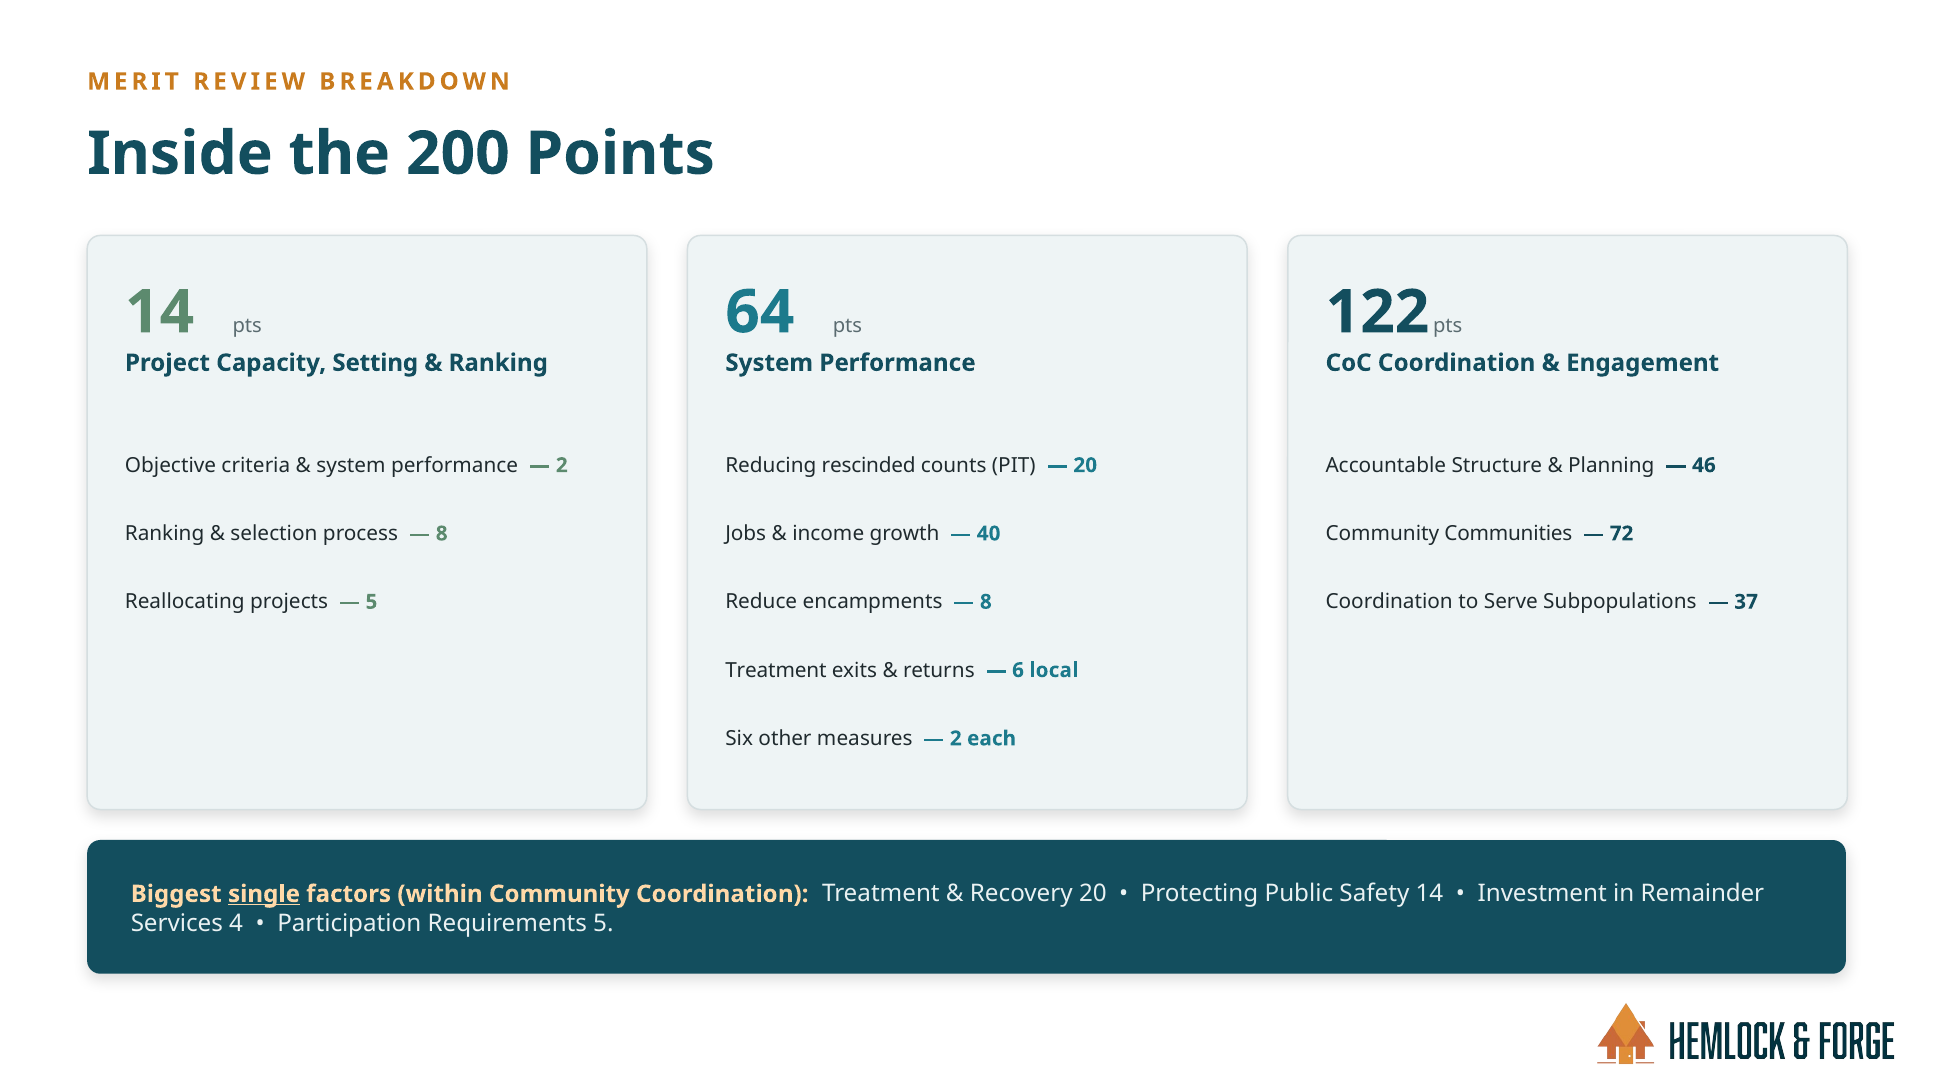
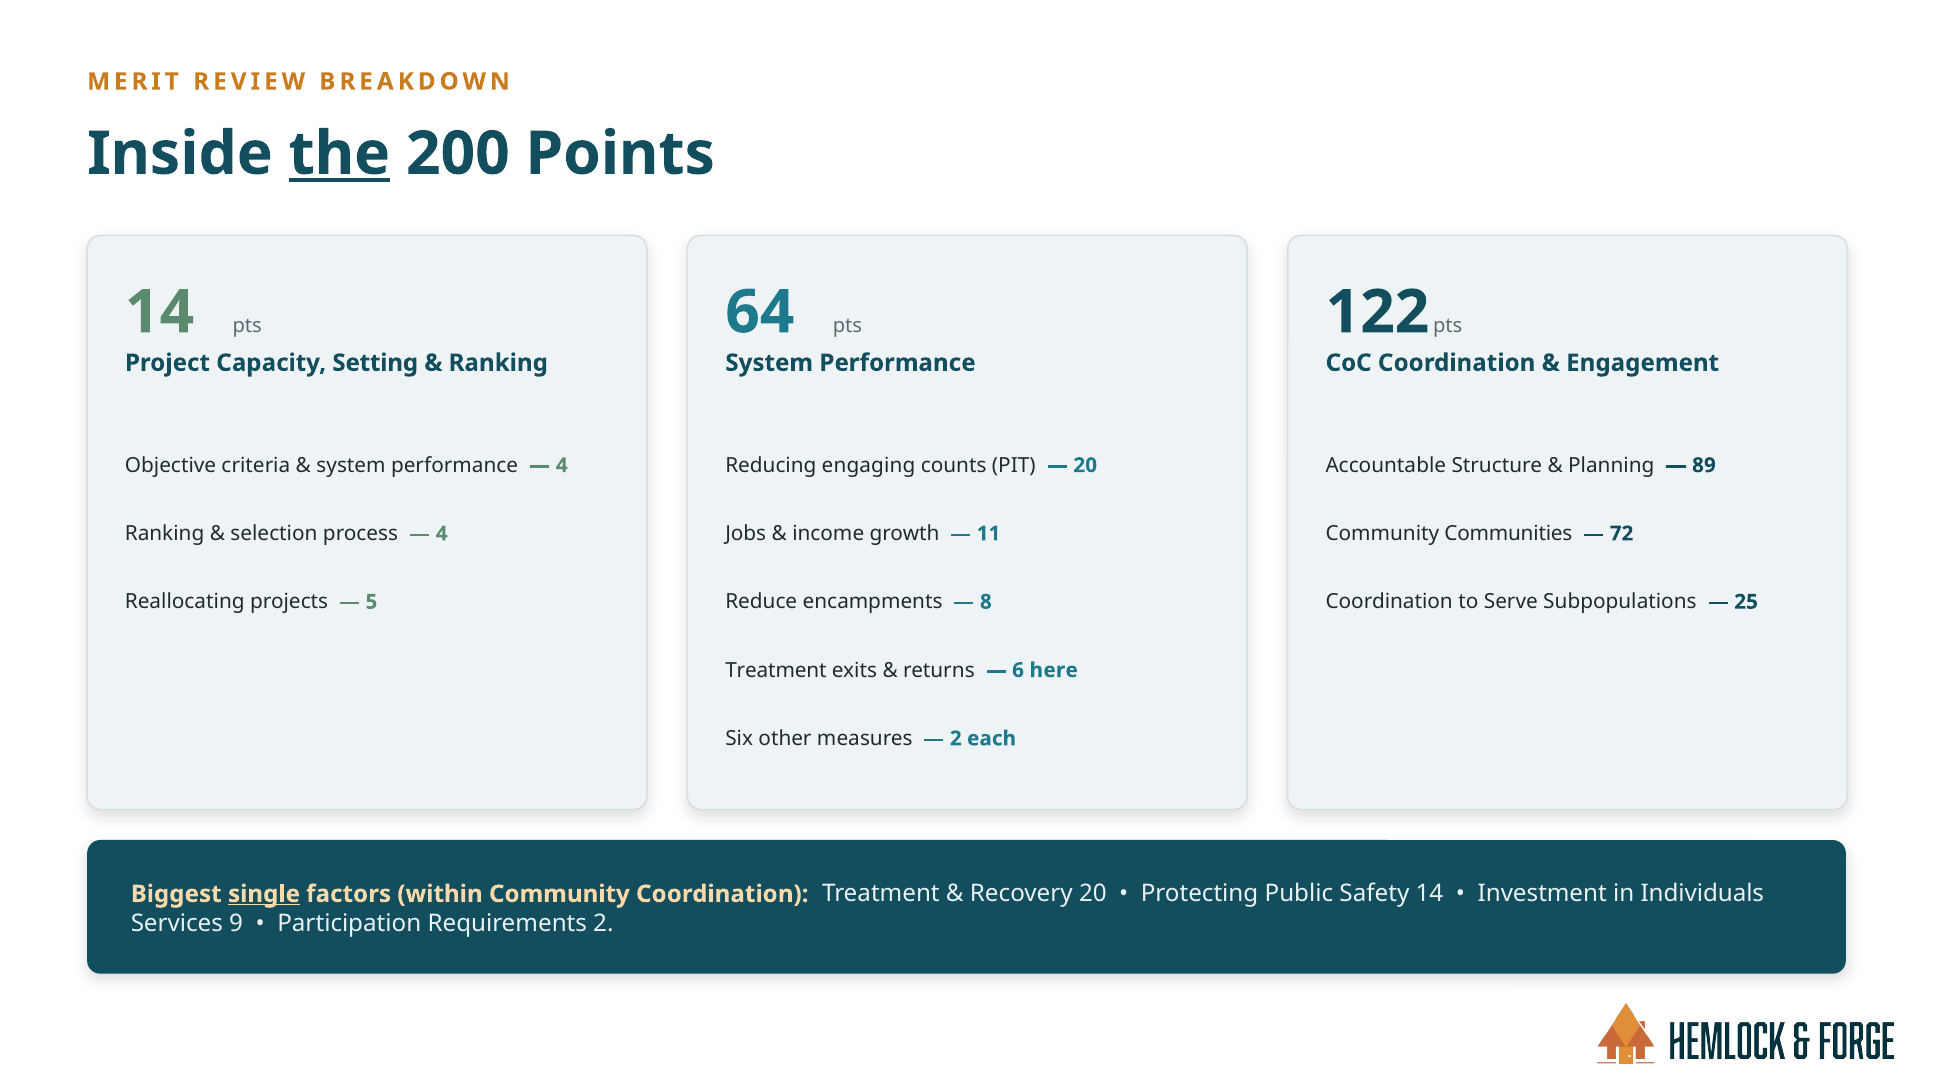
the underline: none -> present
2 at (562, 465): 2 -> 4
rescinded: rescinded -> engaging
46: 46 -> 89
8 at (442, 534): 8 -> 4
40: 40 -> 11
37: 37 -> 25
local: local -> here
Remainder: Remainder -> Individuals
4: 4 -> 9
Requirements 5: 5 -> 2
